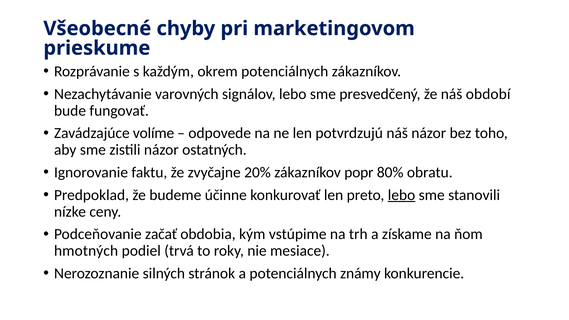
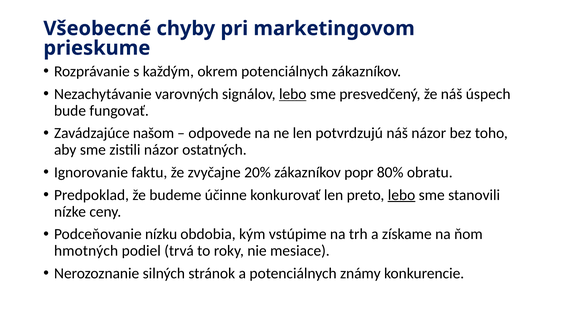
lebo at (293, 94) underline: none -> present
období: období -> úspech
volíme: volíme -> našom
začať: začať -> nízku
